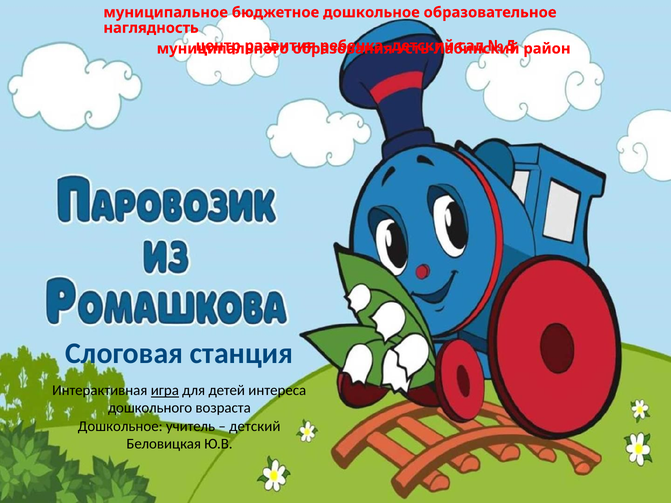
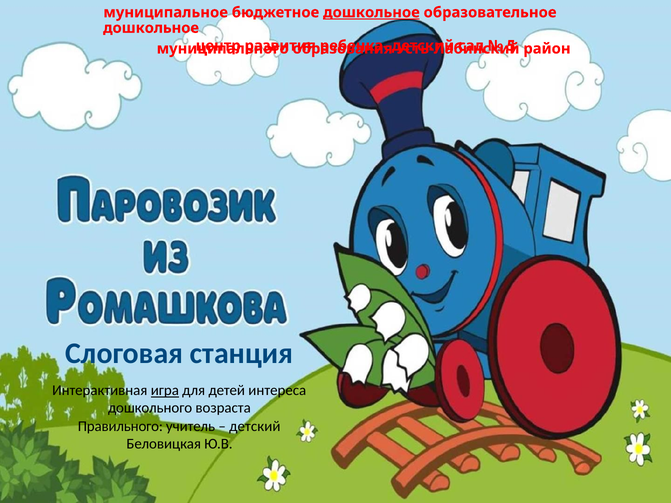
дошкольное at (371, 12) underline: none -> present
наглядность at (151, 28): наглядность -> дошкольное
Дошкольное at (120, 426): Дошкольное -> Правильного
